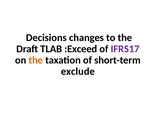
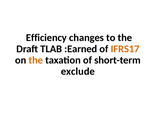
Decisions: Decisions -> Efficiency
:Exceed: :Exceed -> :Earned
IFRS17 colour: purple -> orange
